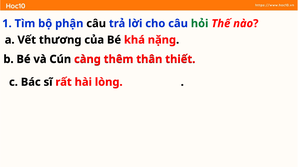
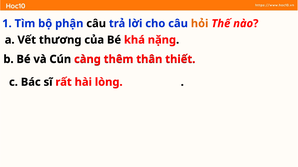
hỏi colour: green -> orange
